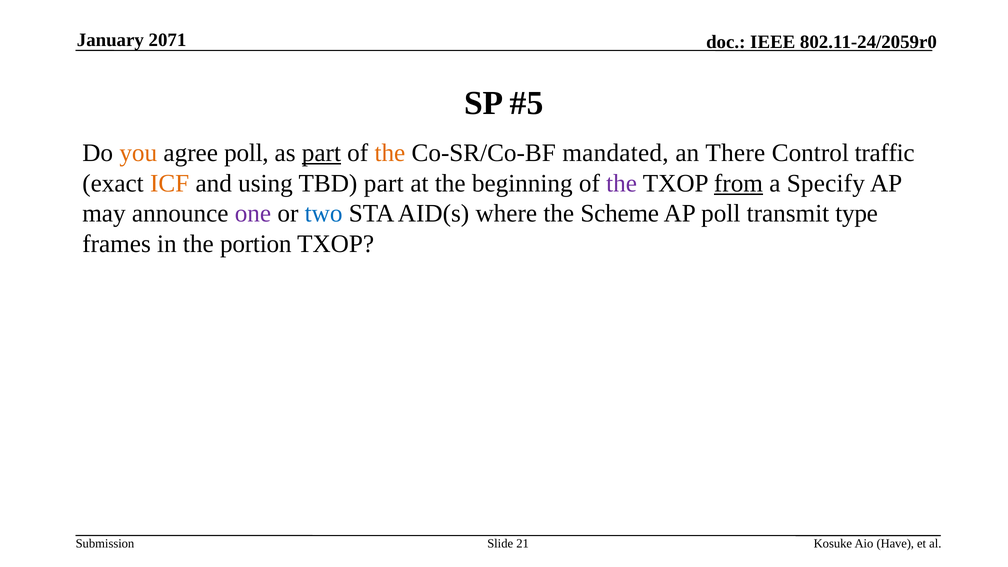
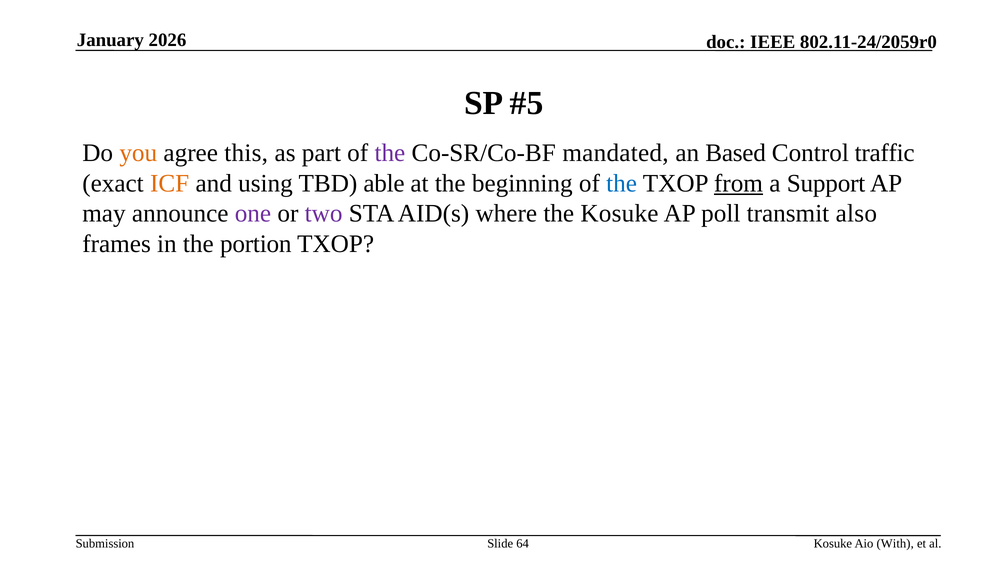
2071: 2071 -> 2026
agree poll: poll -> this
part at (321, 153) underline: present -> none
the at (390, 153) colour: orange -> purple
There: There -> Based
TBD part: part -> able
the at (622, 183) colour: purple -> blue
Specify: Specify -> Support
two colour: blue -> purple
the Scheme: Scheme -> Kosuke
type: type -> also
21: 21 -> 64
Have: Have -> With
